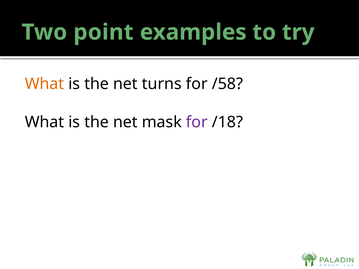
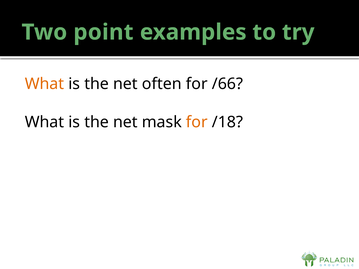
turns: turns -> often
/58: /58 -> /66
for at (197, 122) colour: purple -> orange
